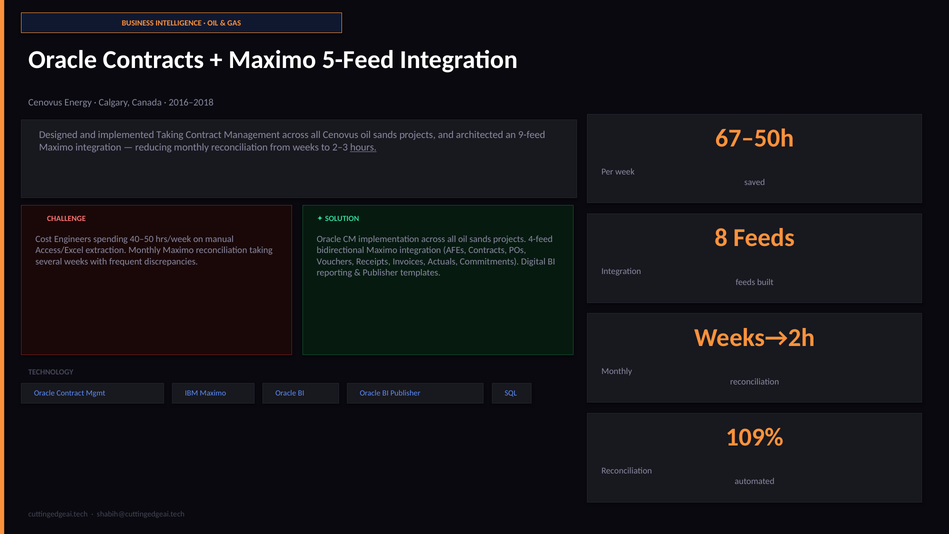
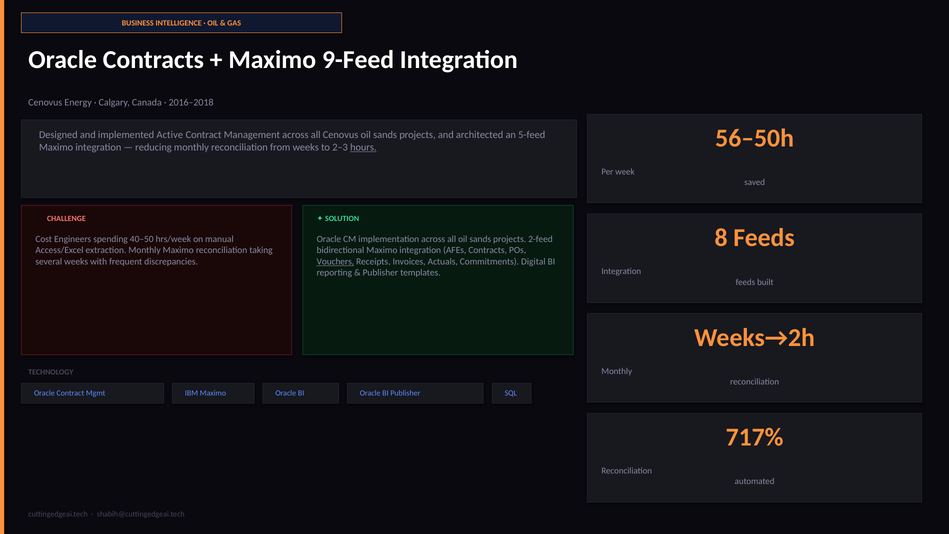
5-Feed: 5-Feed -> 9-Feed
67–50h: 67–50h -> 56–50h
implemented Taking: Taking -> Active
9-feed: 9-feed -> 5-feed
4-feed: 4-feed -> 2-feed
Vouchers underline: none -> present
109%: 109% -> 717%
